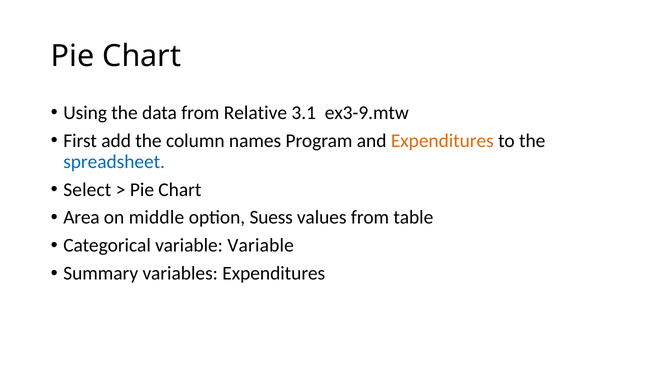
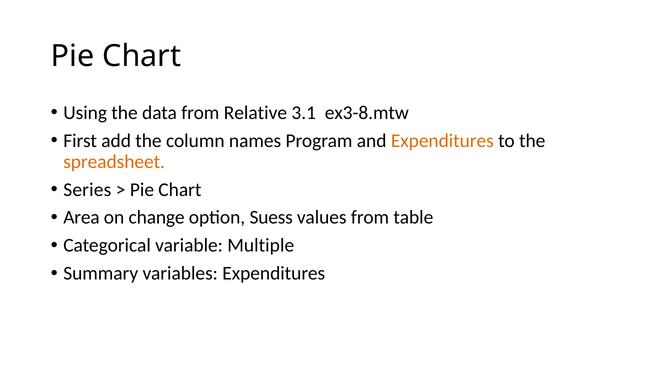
ex3-9.mtw: ex3-9.mtw -> ex3-8.mtw
spreadsheet colour: blue -> orange
Select: Select -> Series
middle: middle -> change
variable Variable: Variable -> Multiple
